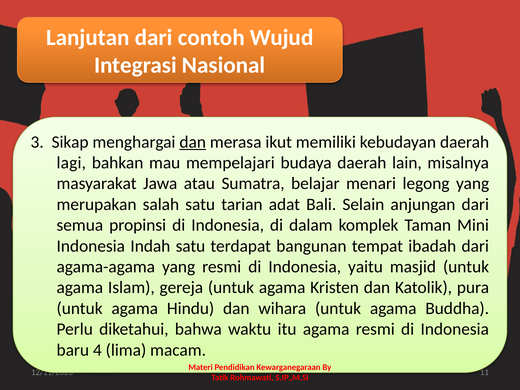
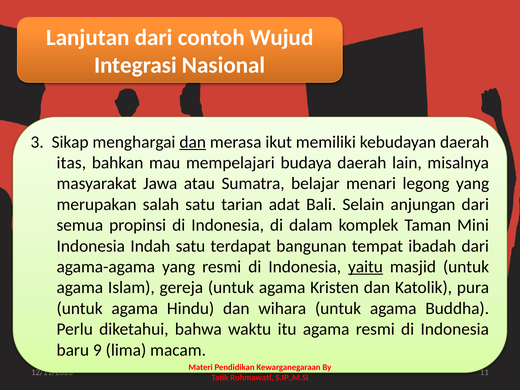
lagi: lagi -> itas
yaitu underline: none -> present
4: 4 -> 9
